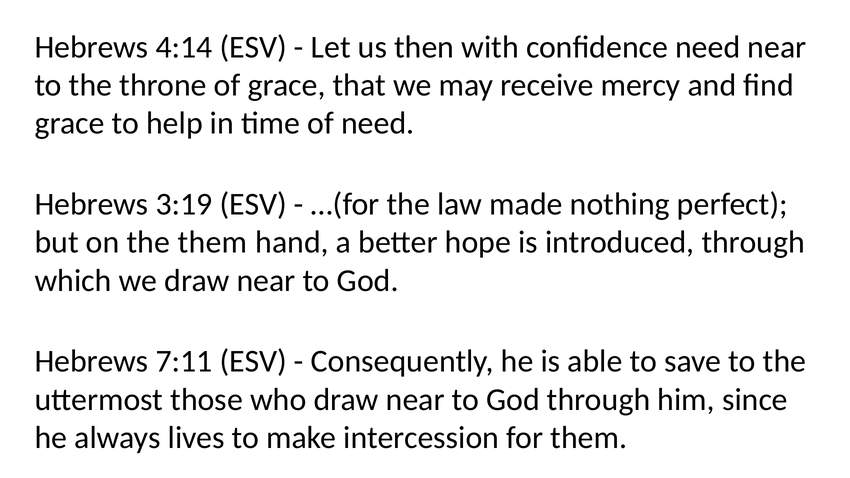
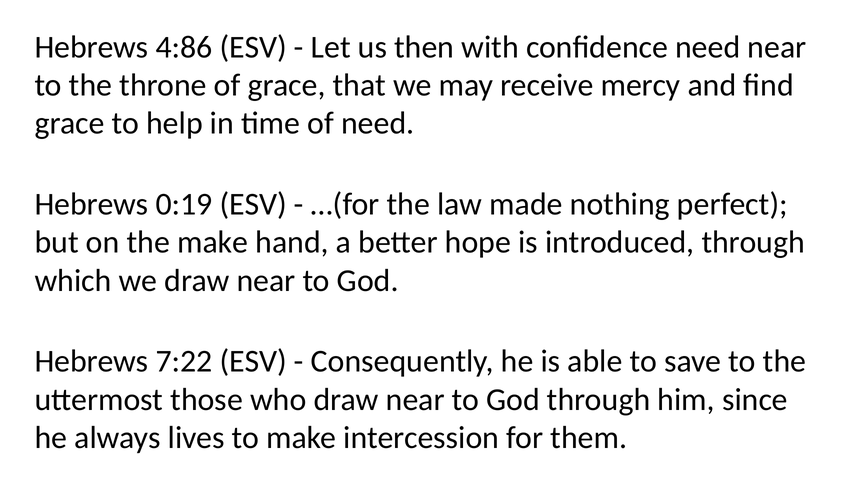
4:14: 4:14 -> 4:86
3:19: 3:19 -> 0:19
the them: them -> make
7:11: 7:11 -> 7:22
